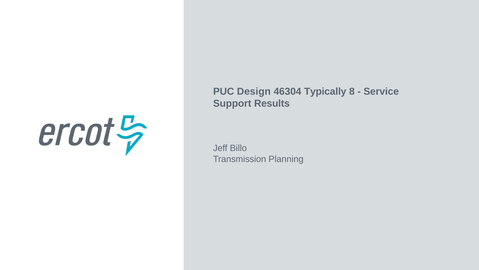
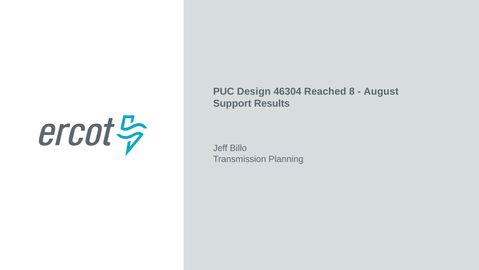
Typically: Typically -> Reached
Service: Service -> August
